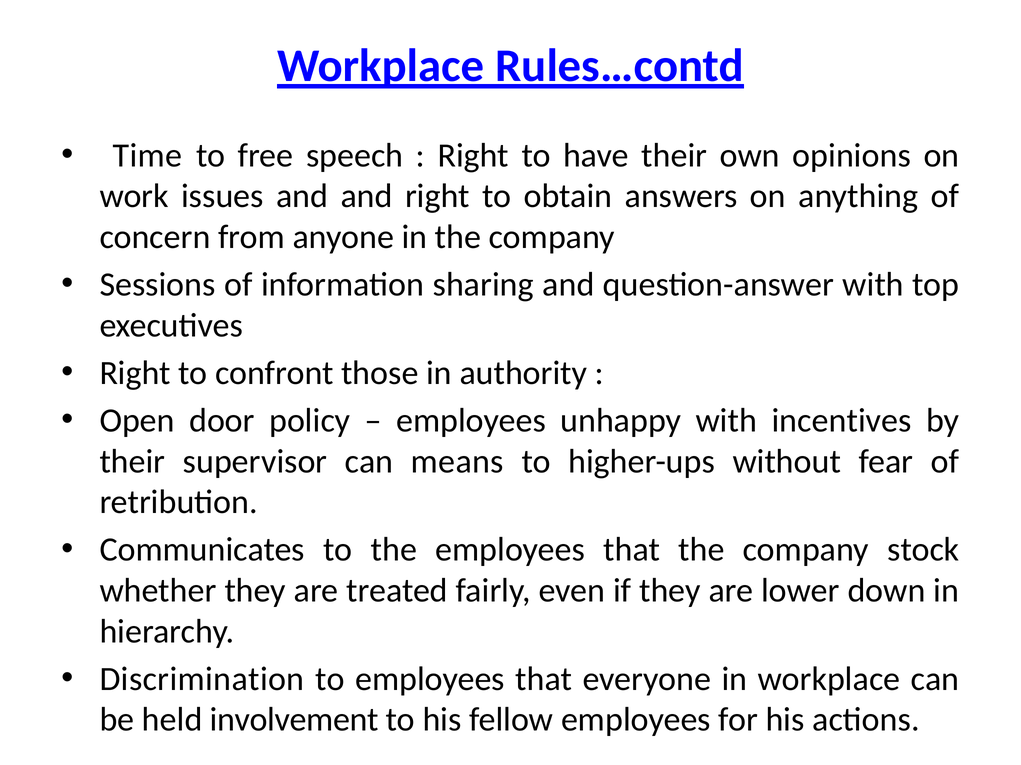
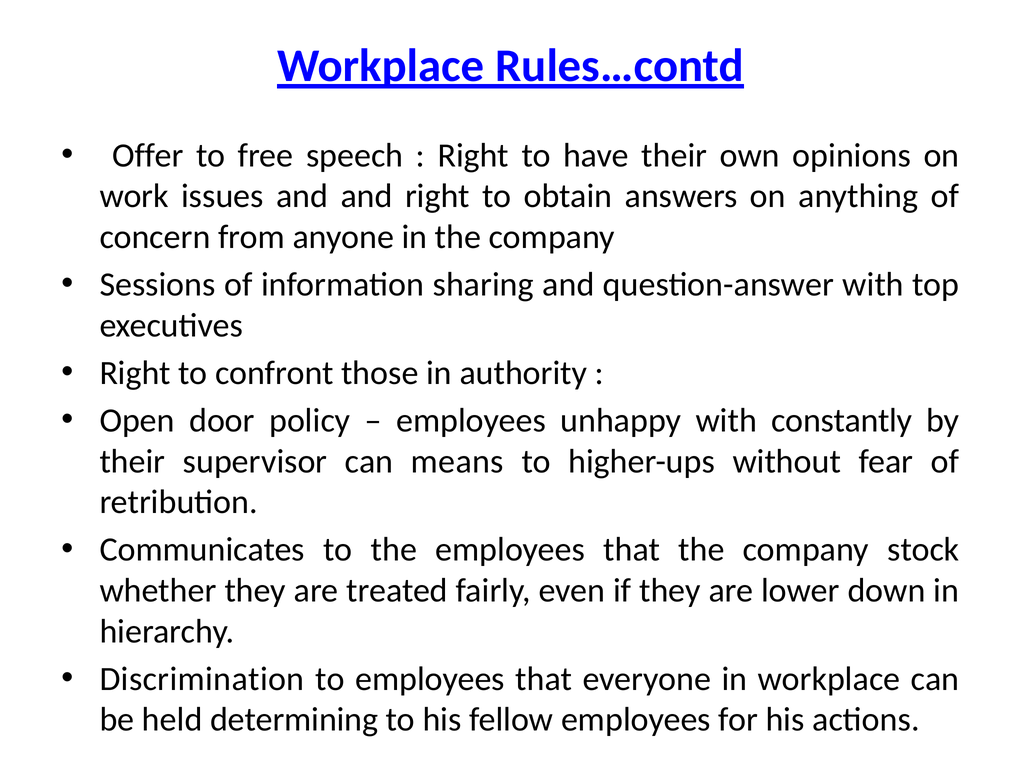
Time: Time -> Offer
incentives: incentives -> constantly
involvement: involvement -> determining
